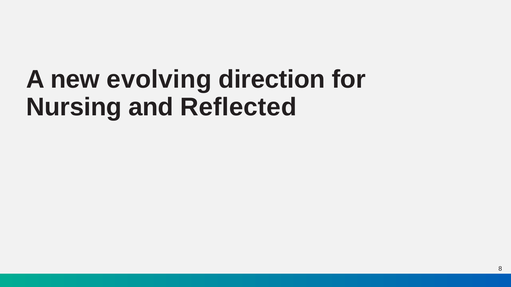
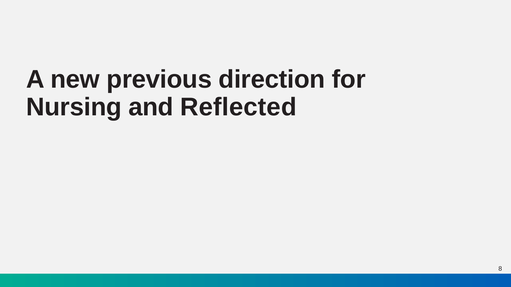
evolving: evolving -> previous
